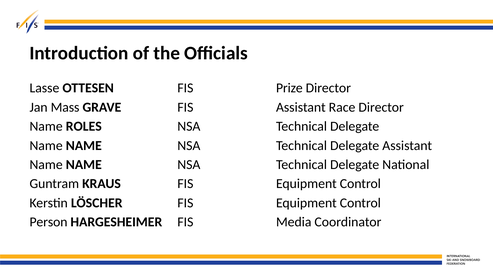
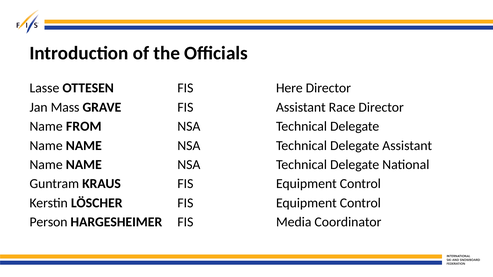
Prize: Prize -> Here
ROLES: ROLES -> FROM
